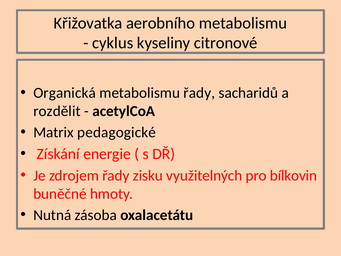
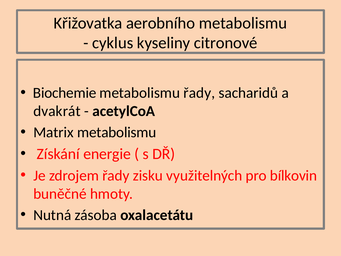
Organická: Organická -> Biochemie
rozdělit: rozdělit -> dvakrát
Matrix pedagogické: pedagogické -> metabolismu
